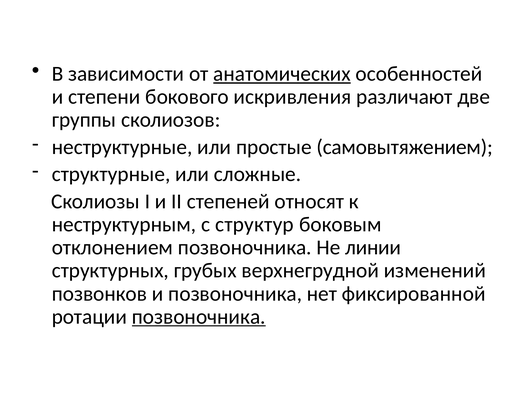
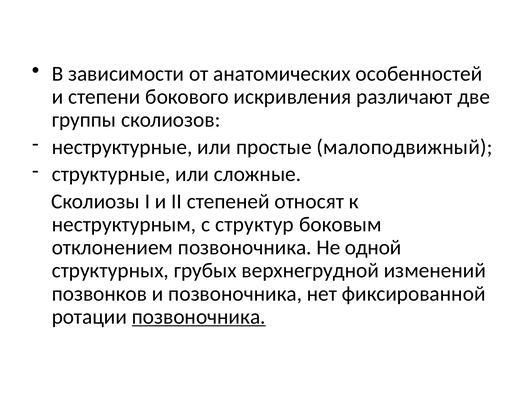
анатомических underline: present -> none
самовытяжением: самовытяжением -> малоподвижный
линии: линии -> одной
